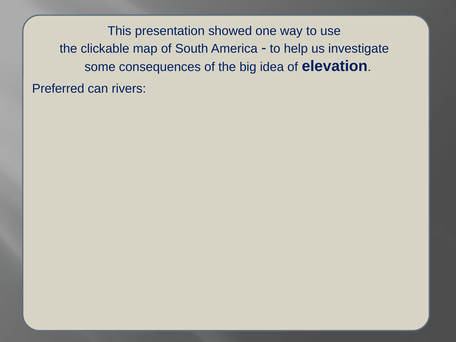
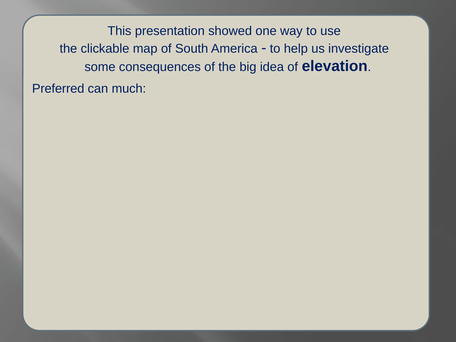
rivers: rivers -> much
